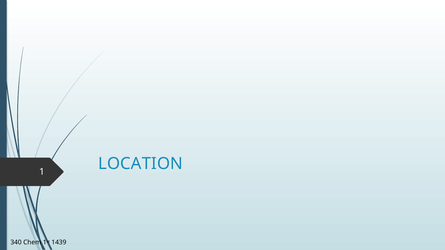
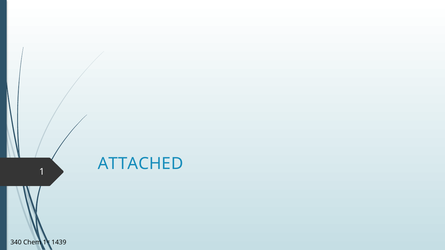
LOCATION: LOCATION -> ATTACHED
